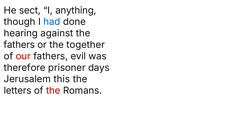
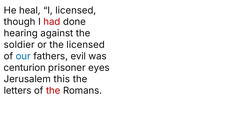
sect: sect -> heal
I anything: anything -> licensed
had colour: blue -> red
fathers at (19, 45): fathers -> soldier
the together: together -> licensed
our colour: red -> blue
therefore: therefore -> centurion
days: days -> eyes
